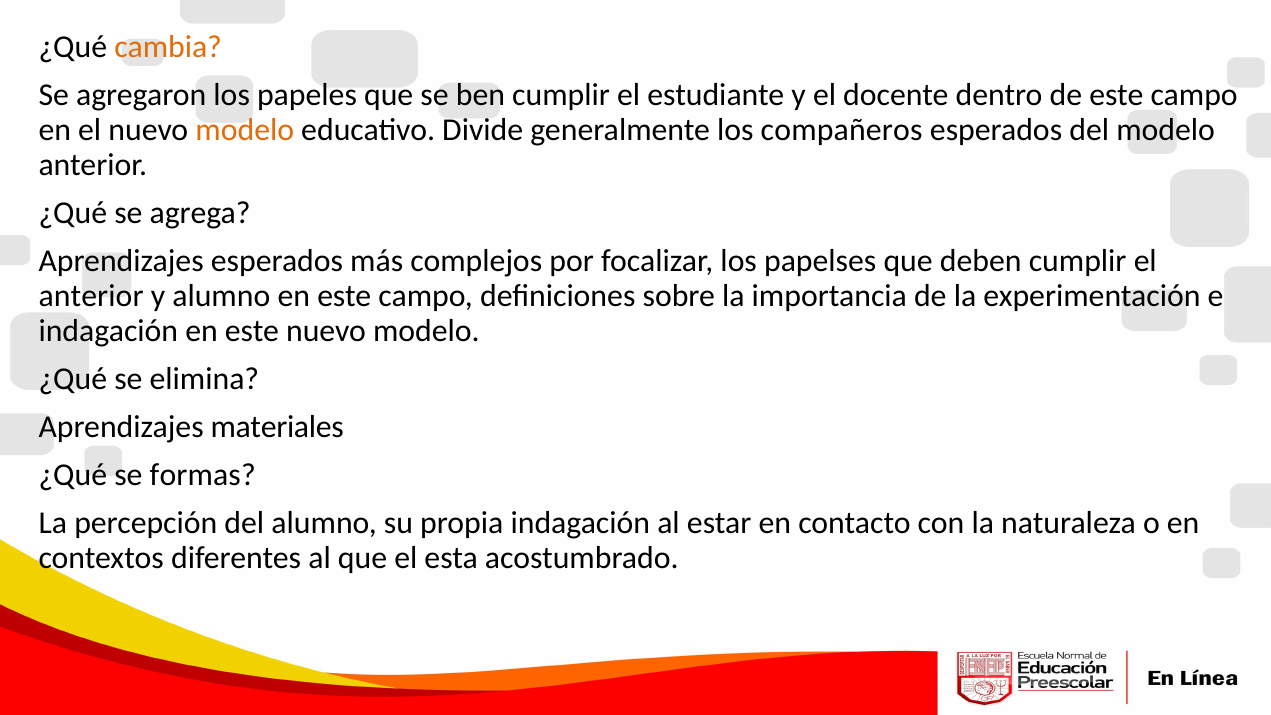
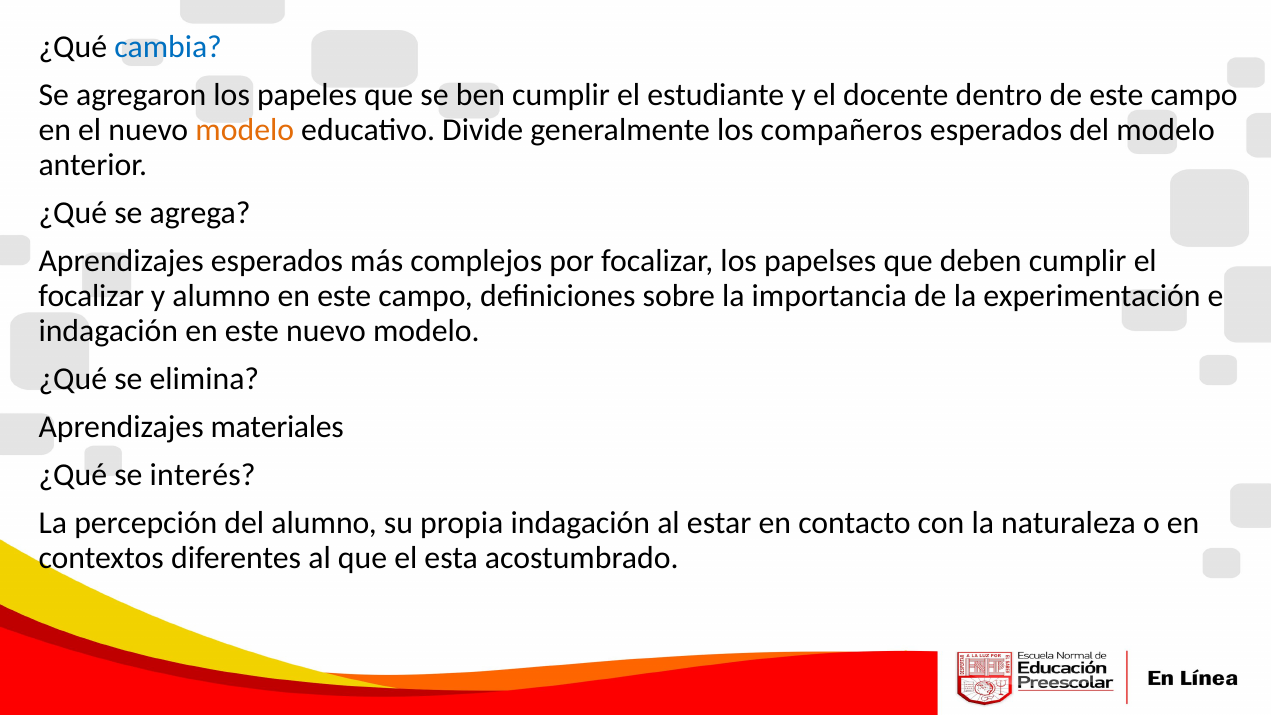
cambia colour: orange -> blue
anterior at (91, 296): anterior -> focalizar
formas: formas -> interés
